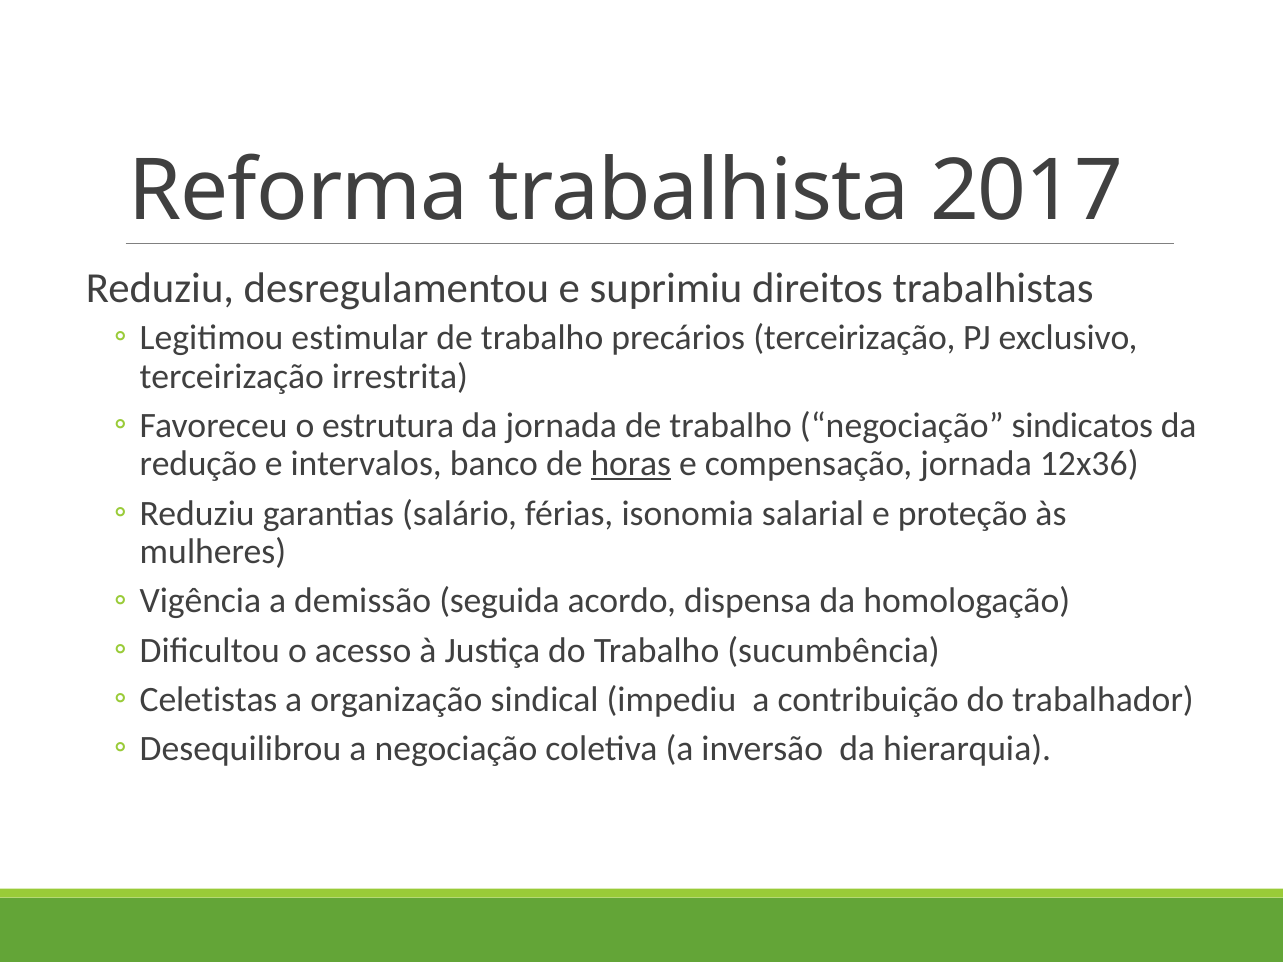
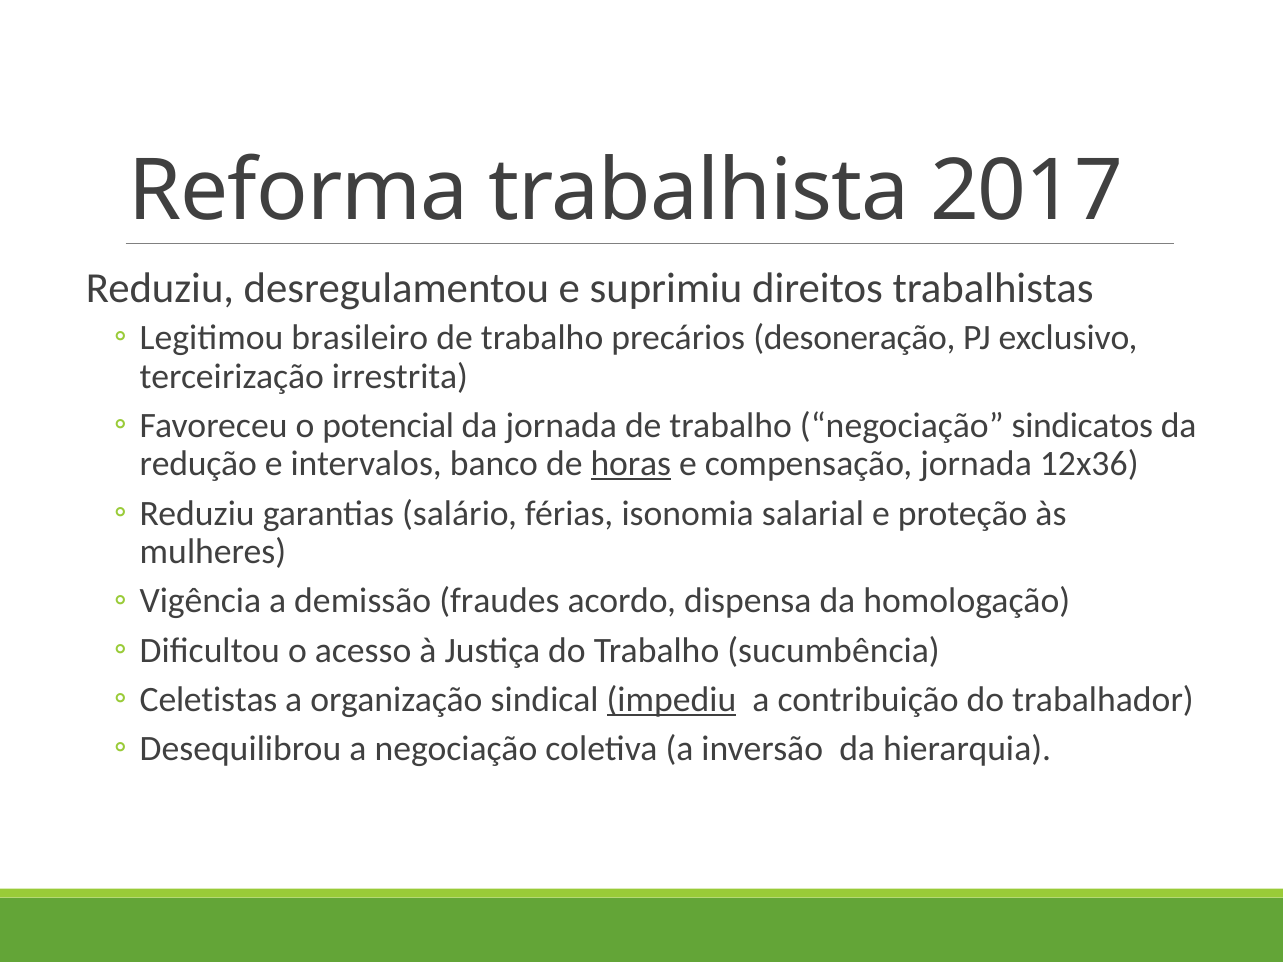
estimular: estimular -> brasileiro
precários terceirização: terceirização -> desoneração
estrutura: estrutura -> potencial
seguida: seguida -> fraudes
impediu underline: none -> present
